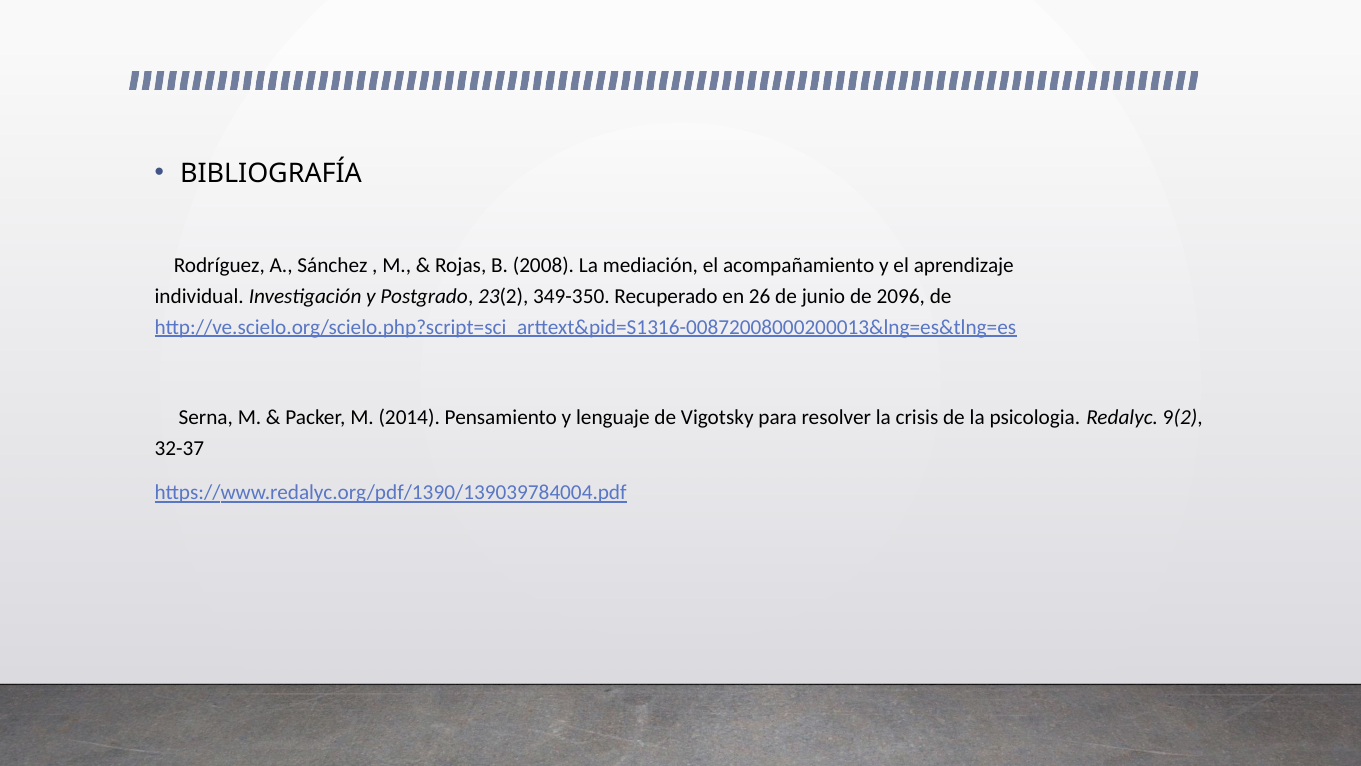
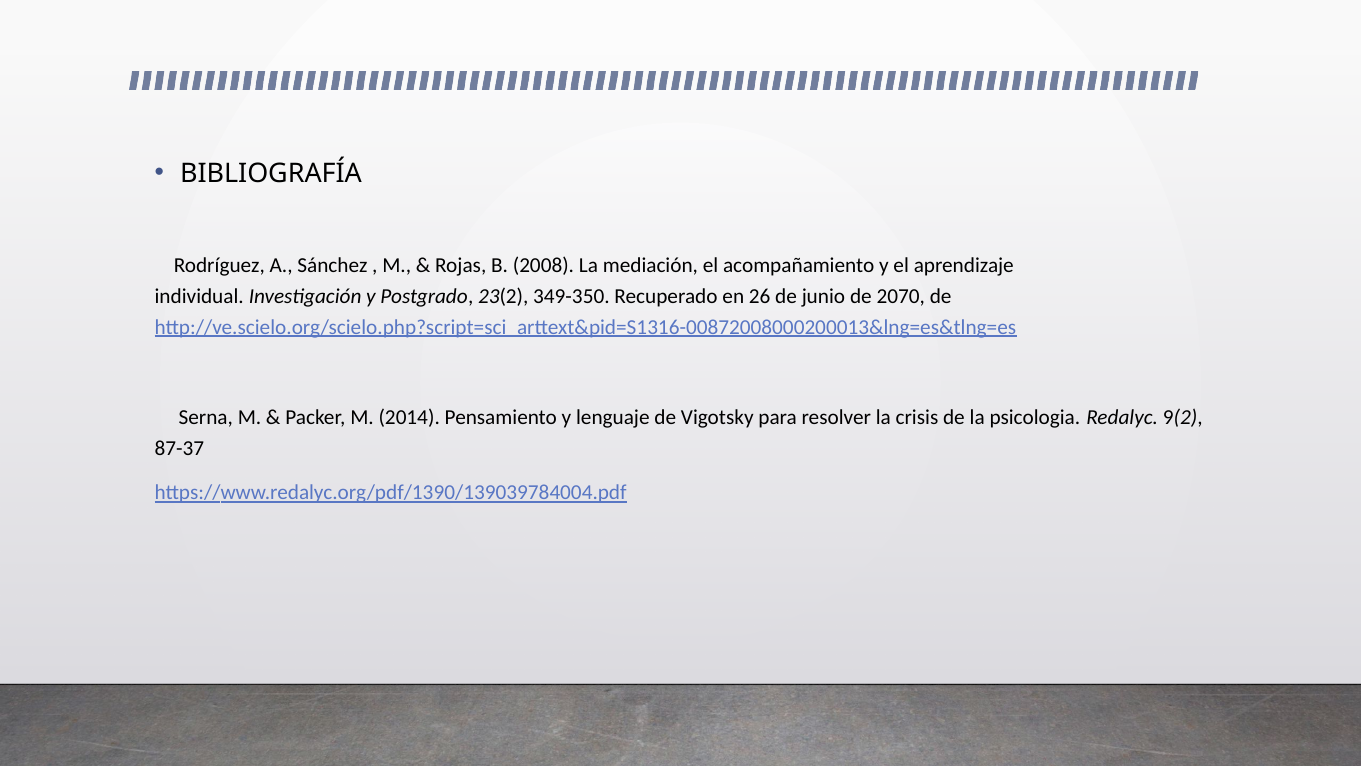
2096: 2096 -> 2070
32-37: 32-37 -> 87-37
